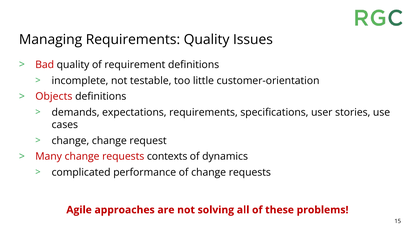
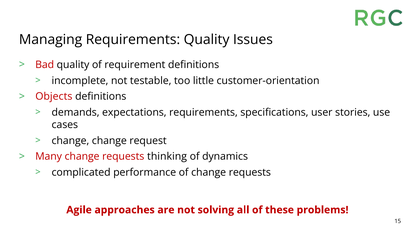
contexts: contexts -> thinking
